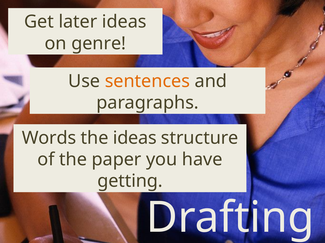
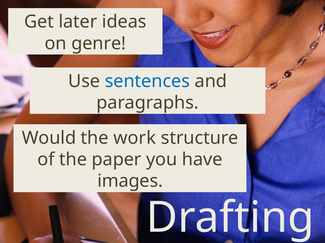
sentences colour: orange -> blue
Words: Words -> Would
the ideas: ideas -> work
getting: getting -> images
